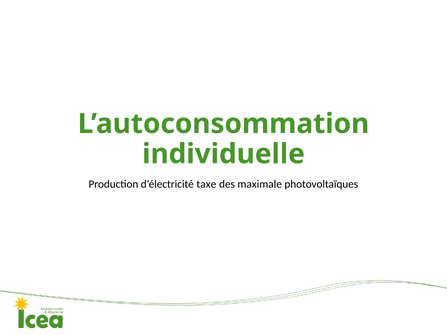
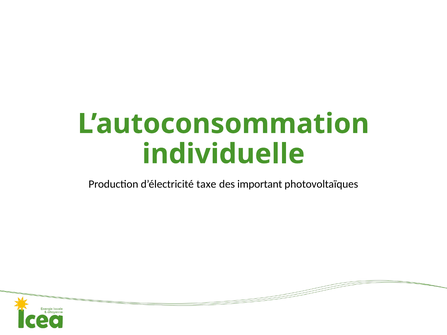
maximale: maximale -> important
